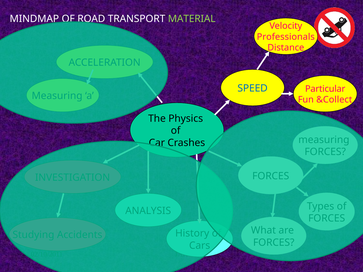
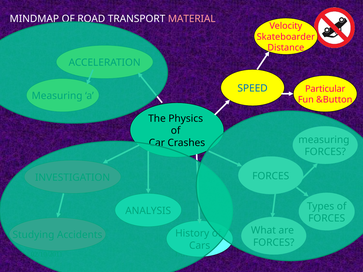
MATERIAL colour: light green -> pink
Professionals: Professionals -> Skateboarder
&Collect: &Collect -> &Button
